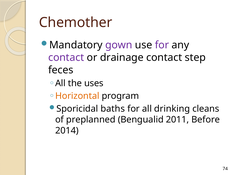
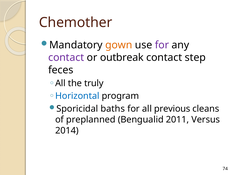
gown colour: purple -> orange
drainage: drainage -> outbreak
uses: uses -> truly
Horizontal colour: orange -> blue
drinking: drinking -> previous
Before: Before -> Versus
